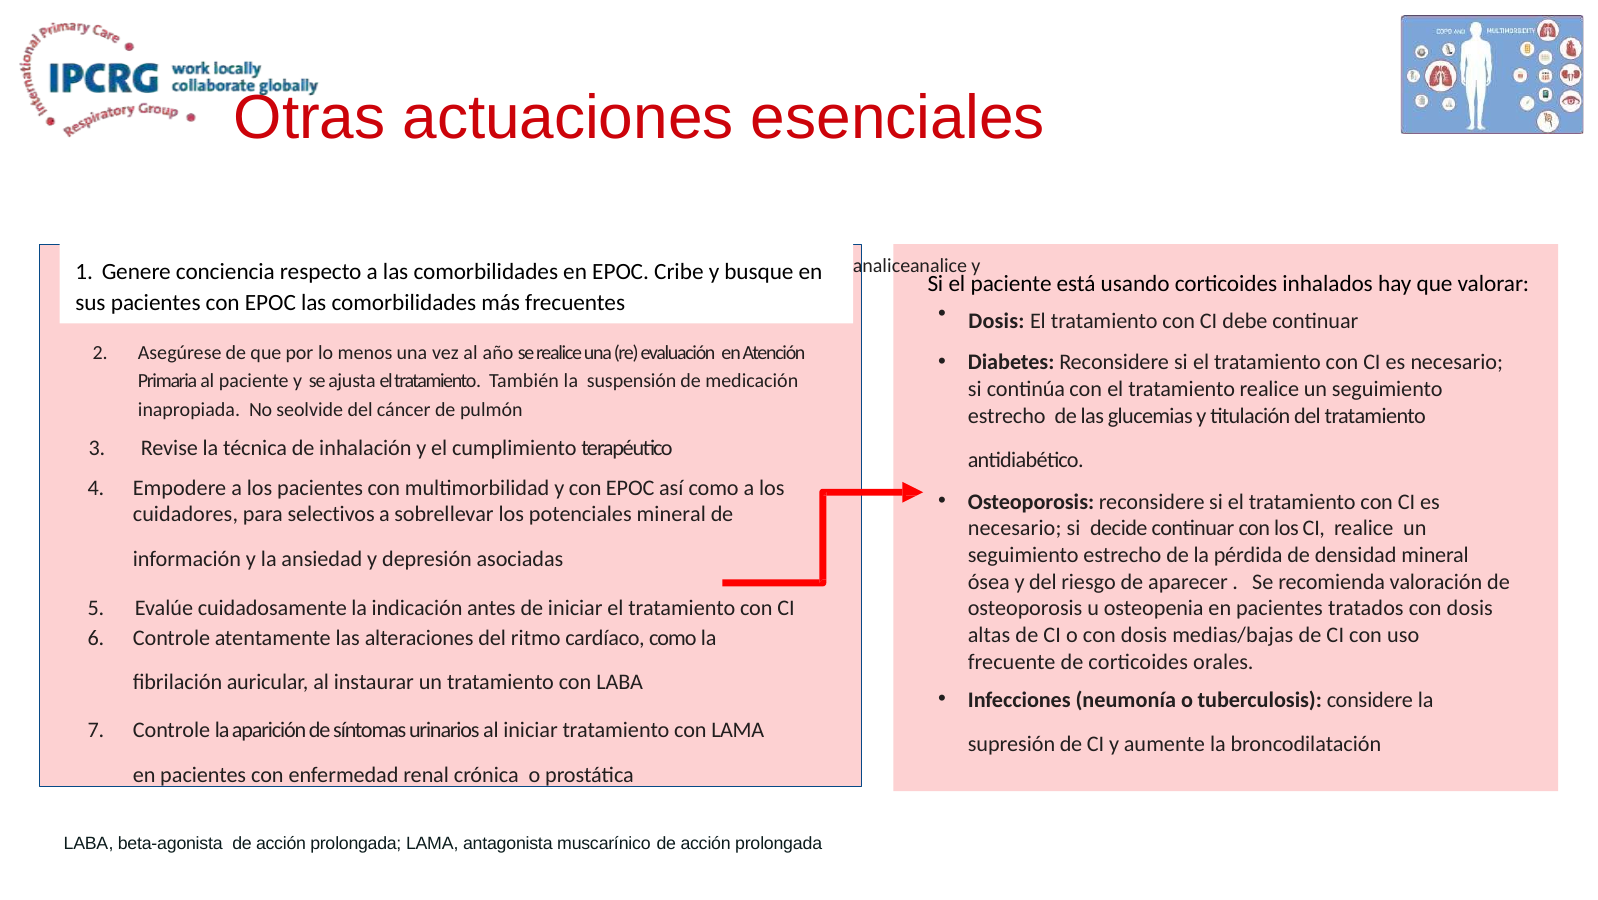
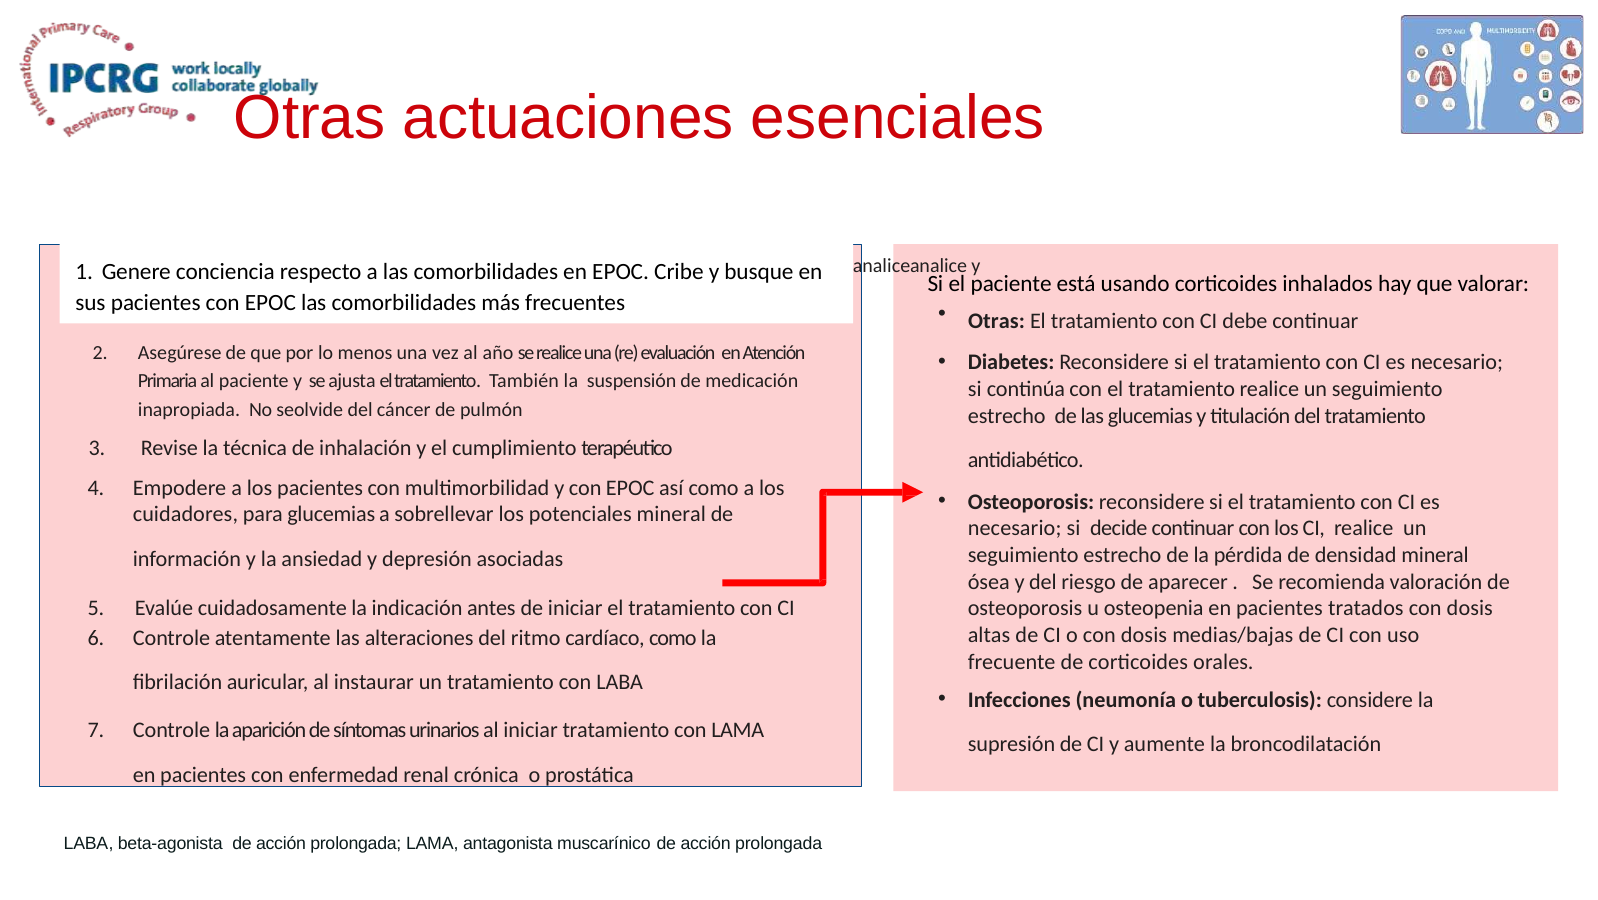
Dosis at (996, 321): Dosis -> Otras
para selectivos: selectivos -> glucemias
